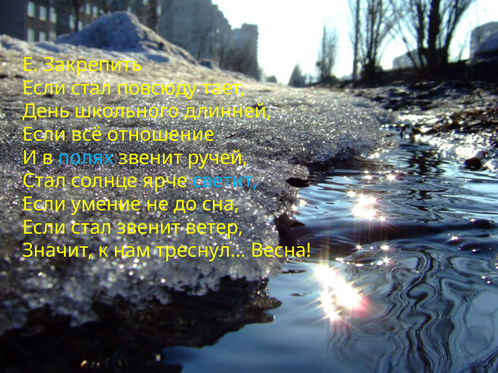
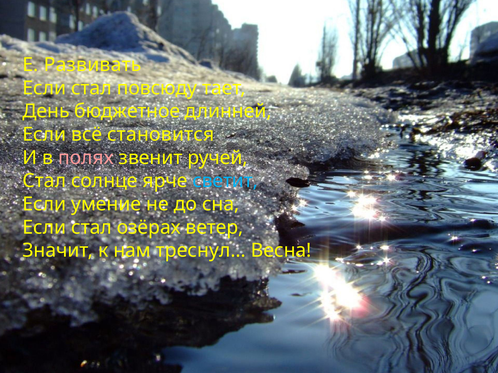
Закрепить: Закрепить -> Развивать
школьного: школьного -> бюджетное
отношение: отношение -> становится
полях colour: light blue -> pink
стал звенит: звенит -> озёрах
